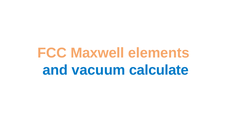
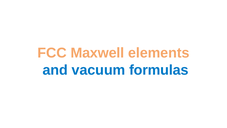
calculate: calculate -> formulas
